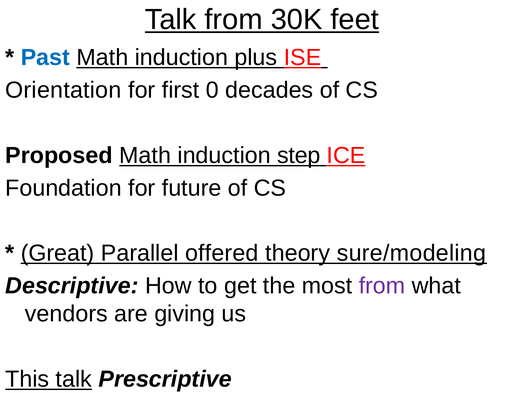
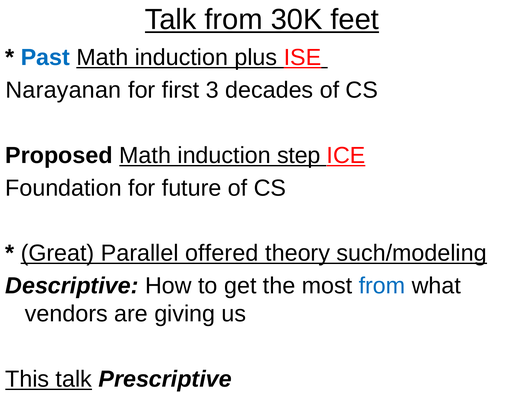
Orientation: Orientation -> Narayanan
0: 0 -> 3
sure/modeling: sure/modeling -> such/modeling
from at (382, 286) colour: purple -> blue
